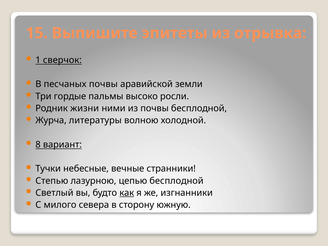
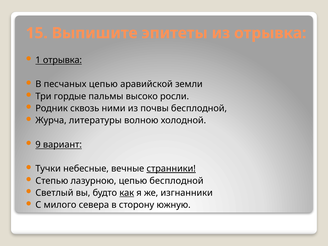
1 сверчок: сверчок -> отрывка
песчаных почвы: почвы -> цепью
жизни: жизни -> сквозь
8: 8 -> 9
странники underline: none -> present
